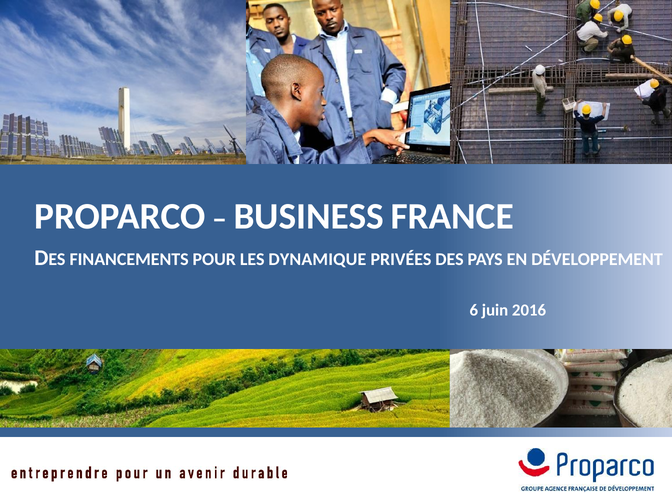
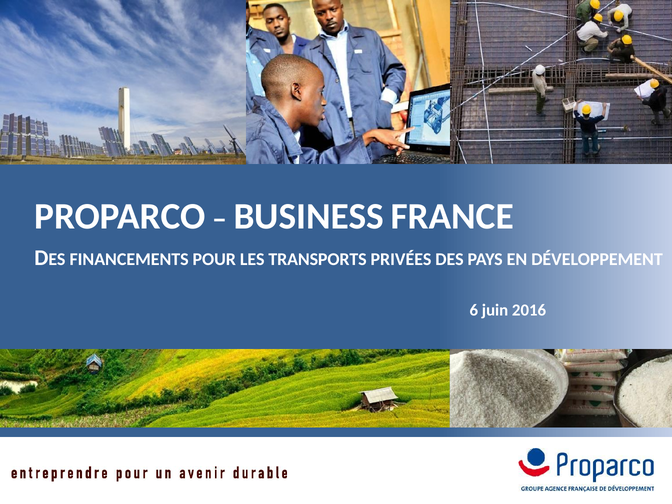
DYNAMIQUE: DYNAMIQUE -> TRANSPORTS
